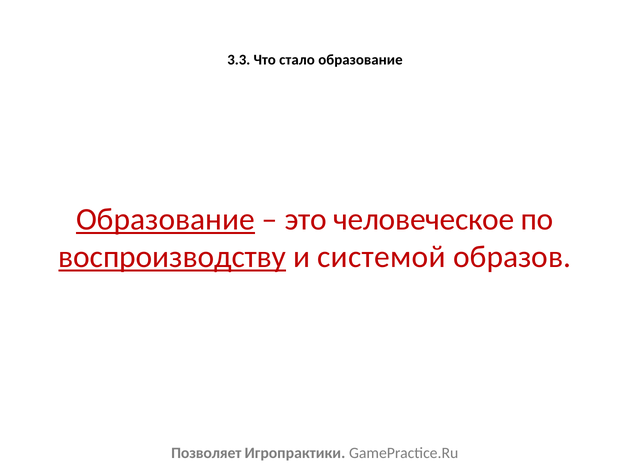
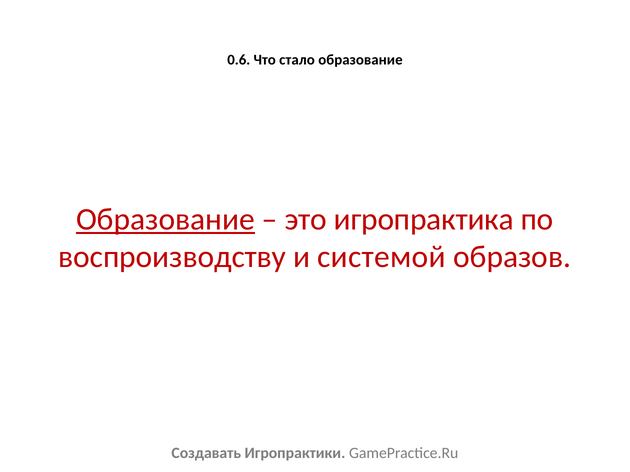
3.3: 3.3 -> 0.6
человеческое: человеческое -> игропрактика
воспроизводству underline: present -> none
Позволяет: Позволяет -> Создавать
